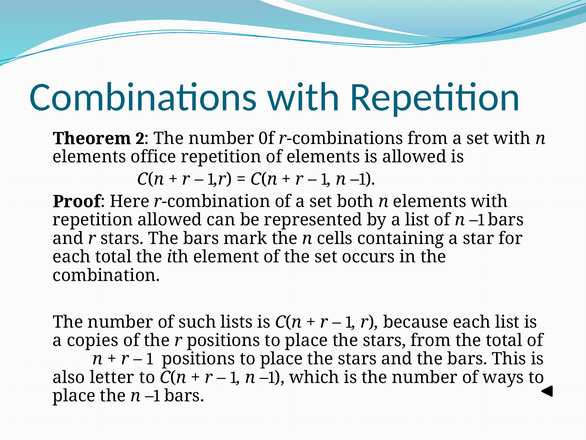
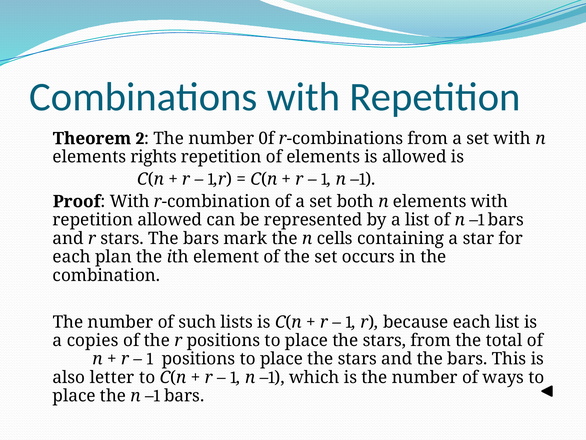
office: office -> rights
Proof Here: Here -> With
each total: total -> plan
